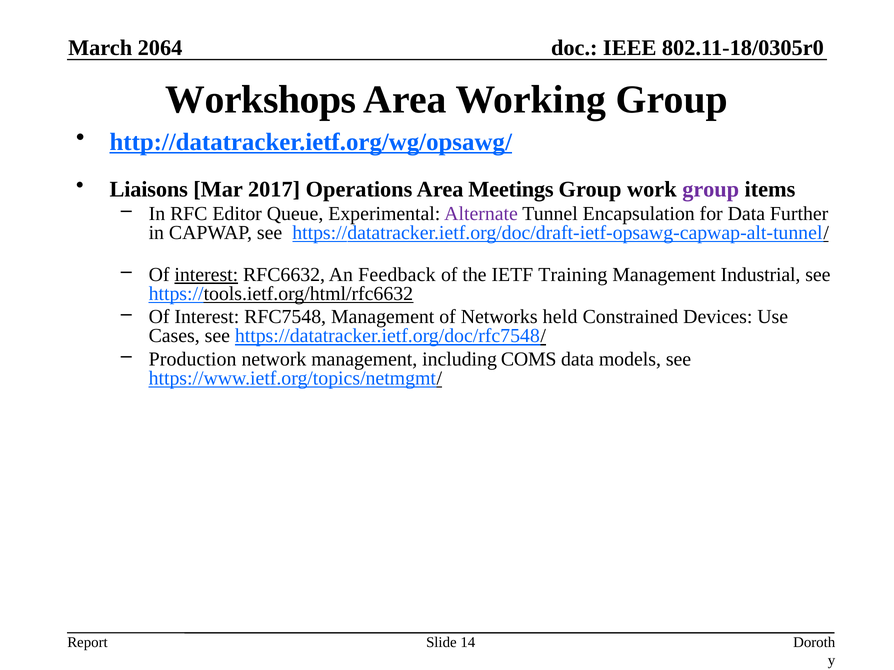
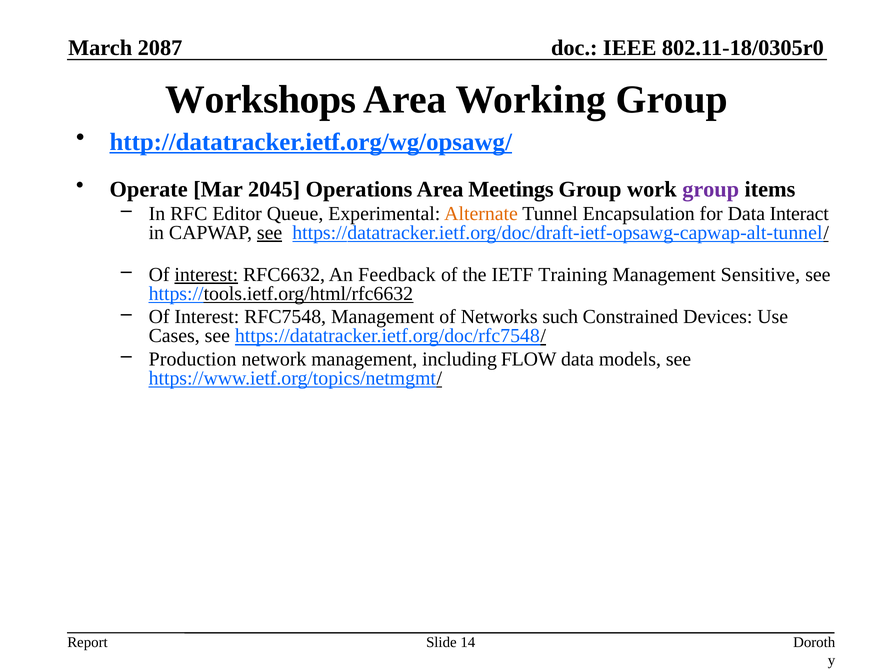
2064: 2064 -> 2087
Liaisons: Liaisons -> Operate
2017: 2017 -> 2045
Alternate colour: purple -> orange
Further: Further -> Interact
see at (270, 233) underline: none -> present
Industrial: Industrial -> Sensitive
held: held -> such
COMS: COMS -> FLOW
